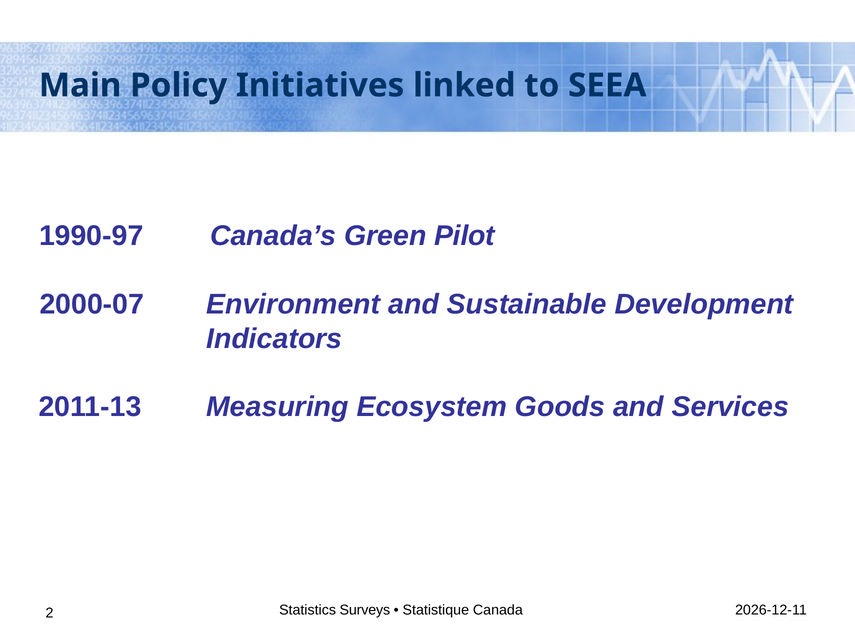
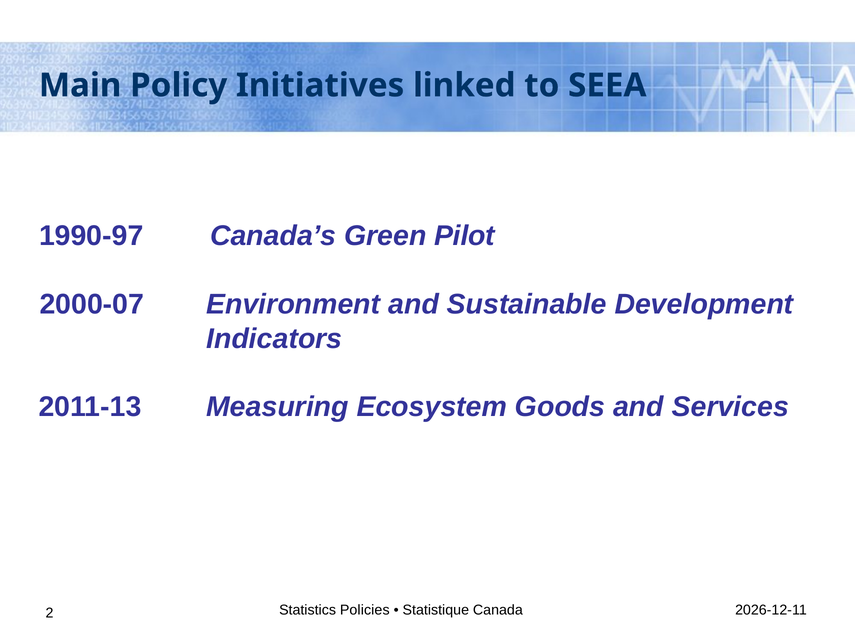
Surveys: Surveys -> Policies
